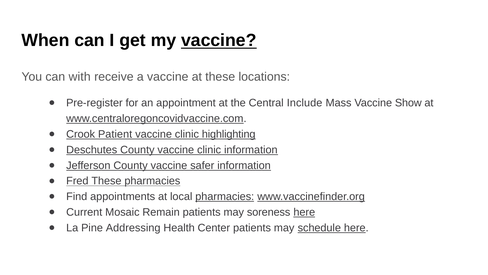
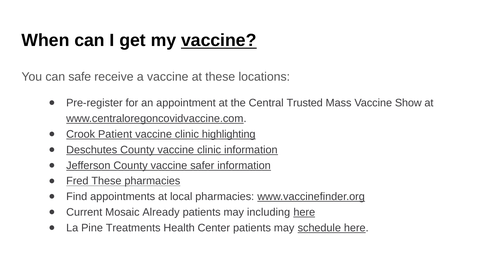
with: with -> safe
Include: Include -> Trusted
pharmacies at (225, 196) underline: present -> none
Remain: Remain -> Already
soreness: soreness -> including
Addressing: Addressing -> Treatments
